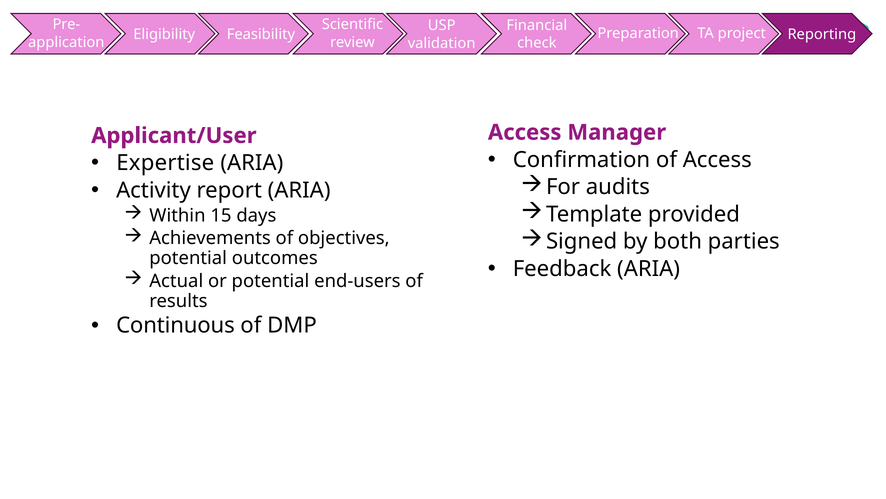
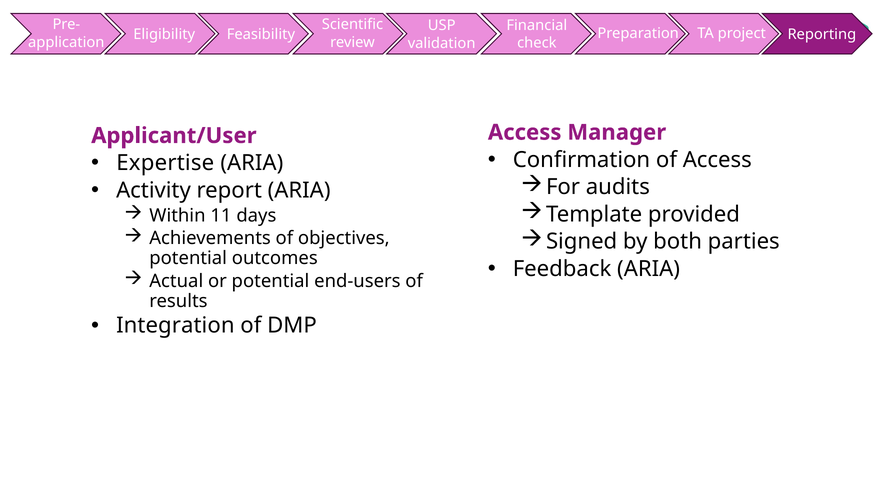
15: 15 -> 11
Continuous: Continuous -> Integration
